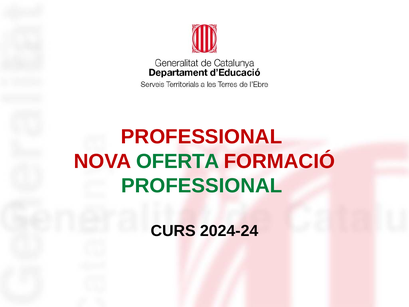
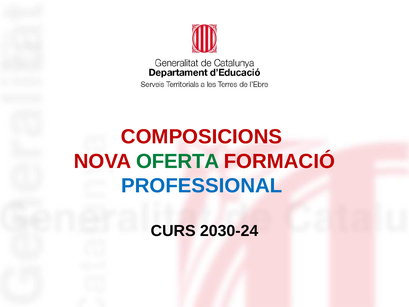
PROFESSIONAL at (202, 137): PROFESSIONAL -> COMPOSICIONS
PROFESSIONAL at (202, 186) colour: green -> blue
2024-24: 2024-24 -> 2030-24
